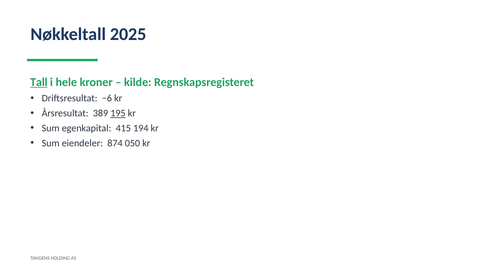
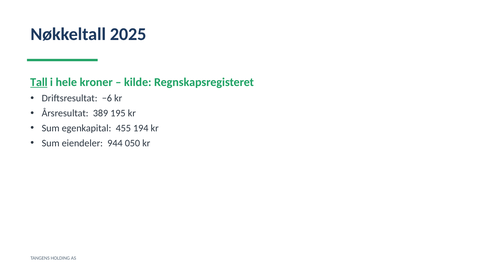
195 underline: present -> none
415: 415 -> 455
874: 874 -> 944
